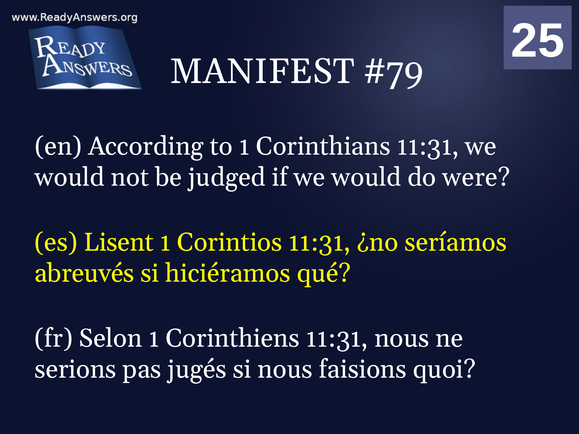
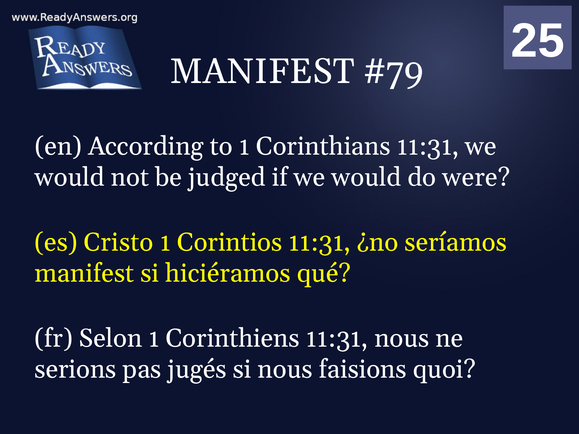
Lisent: Lisent -> Cristo
abreuvés at (85, 273): abreuvés -> manifest
